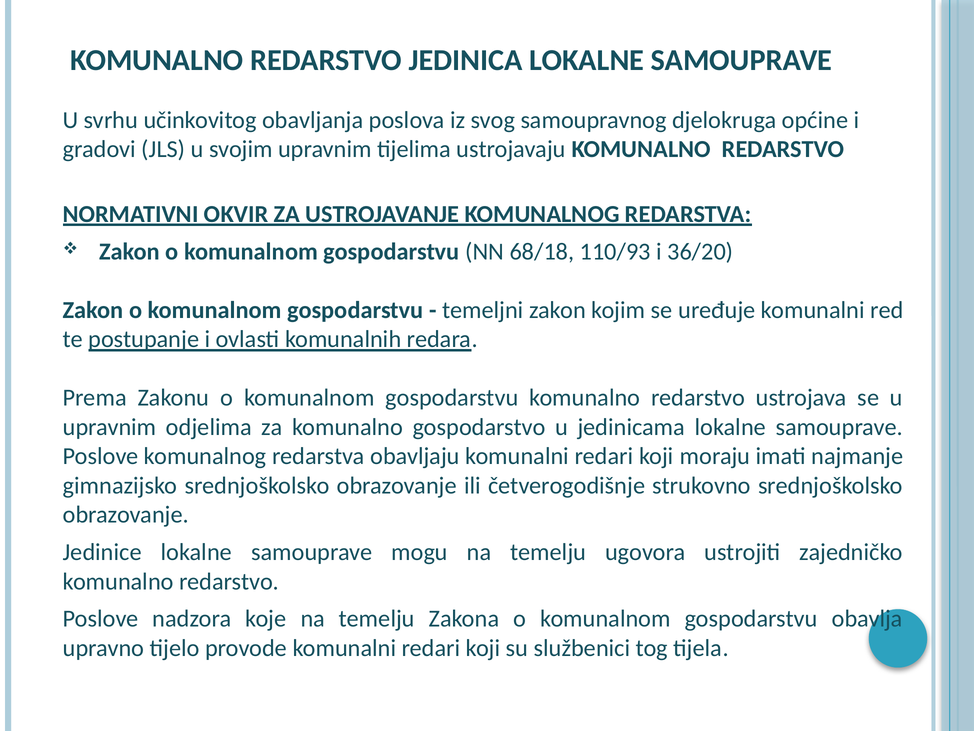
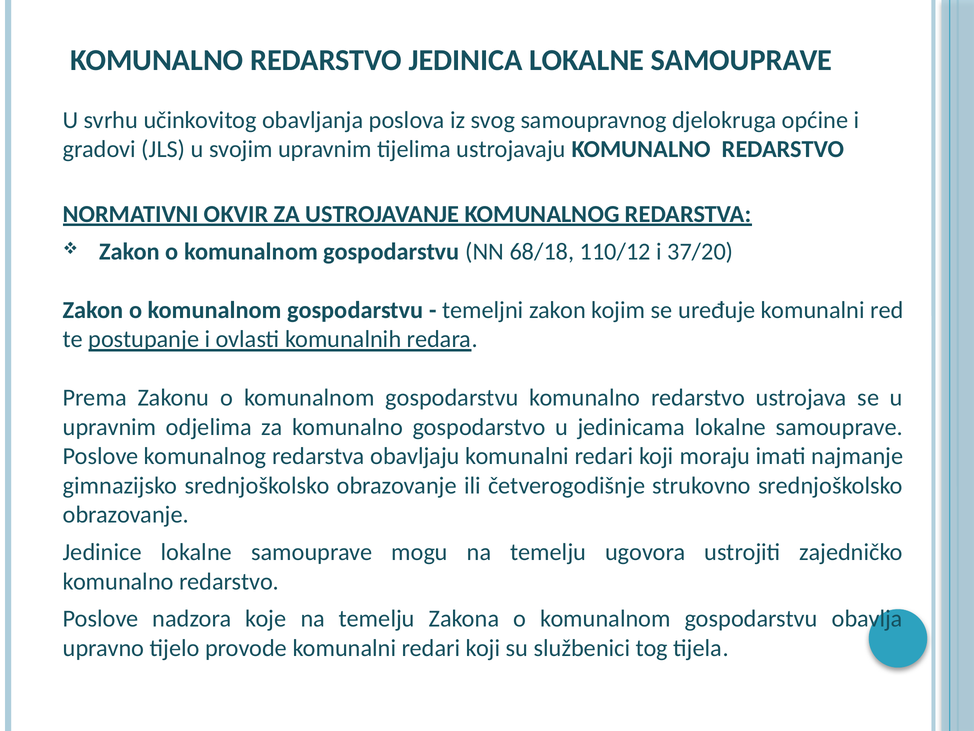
110/93: 110/93 -> 110/12
36/20: 36/20 -> 37/20
